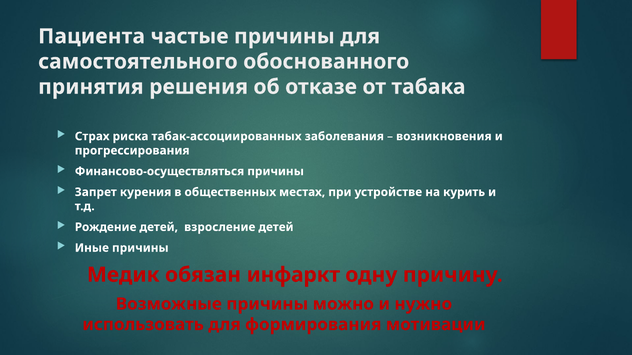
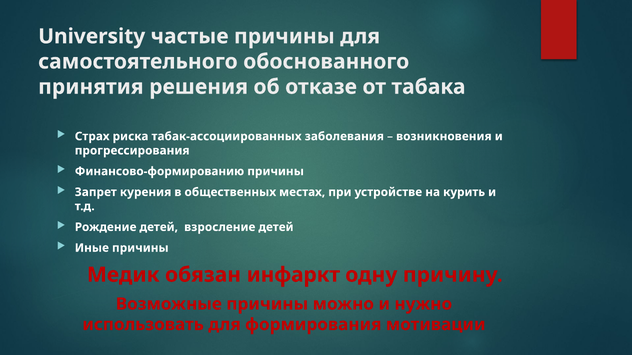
Пациента: Пациента -> University
Финансово-осуществляться: Финансово-осуществляться -> Финансово-формированию
